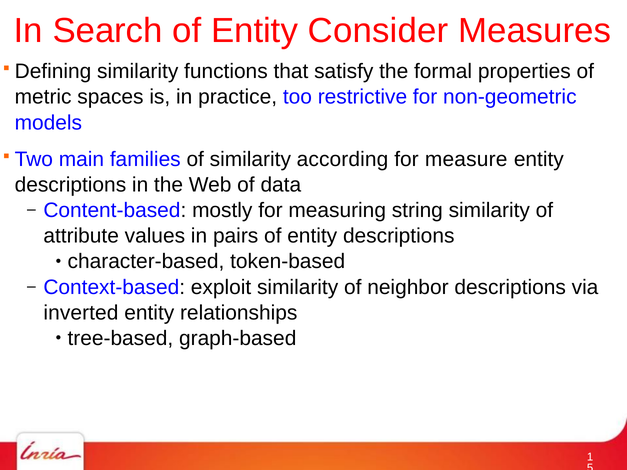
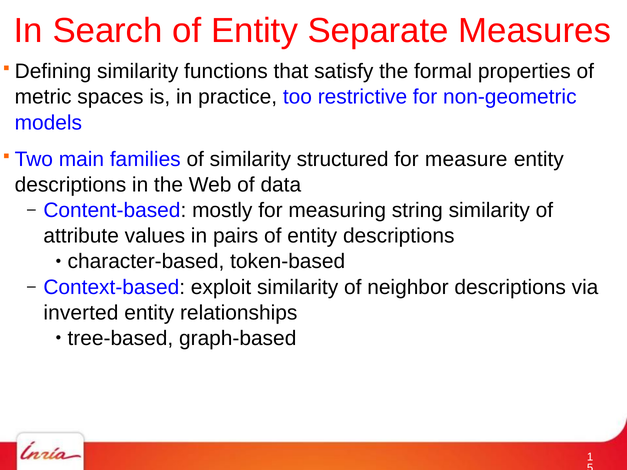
Consider: Consider -> Separate
according: according -> structured
